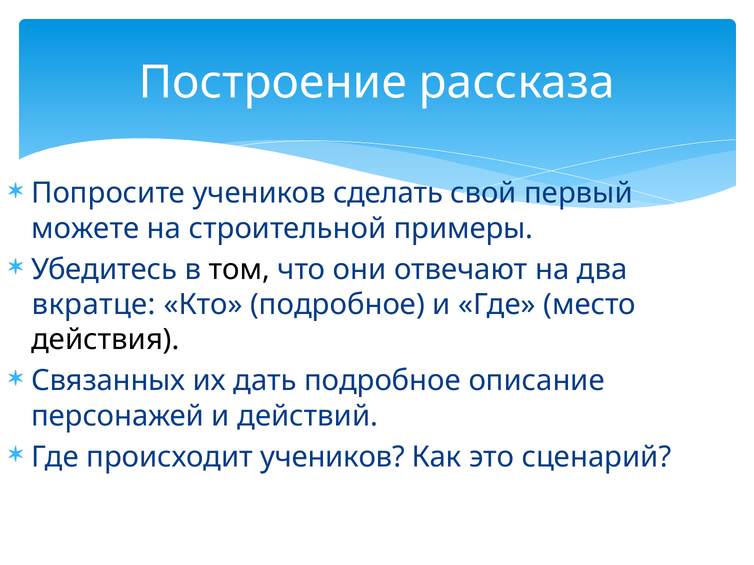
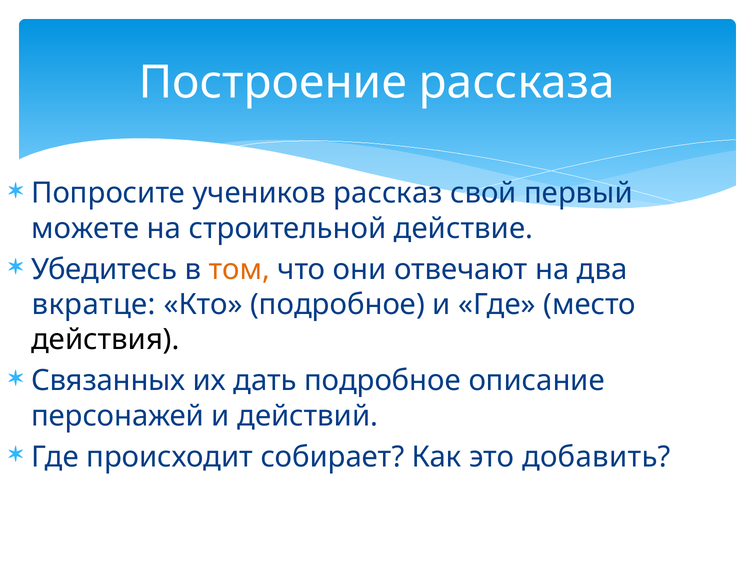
сделать: сделать -> рассказ
примеры: примеры -> действие
том colour: black -> orange
происходит учеников: учеников -> собирает
сценарий: сценарий -> добавить
